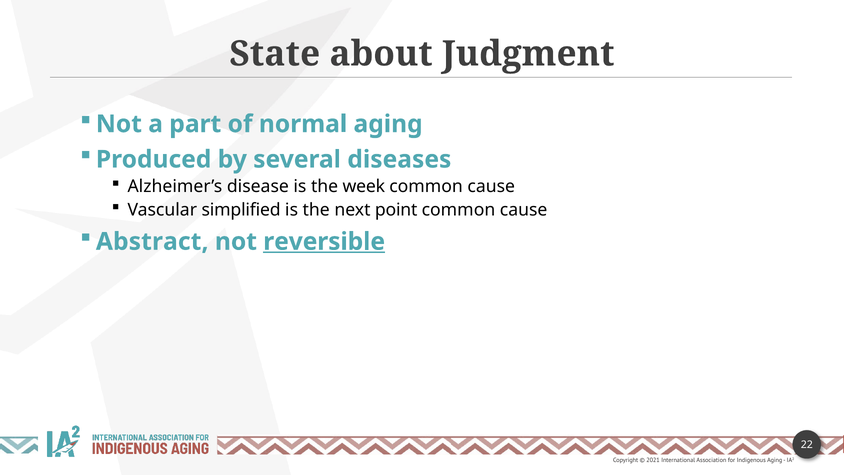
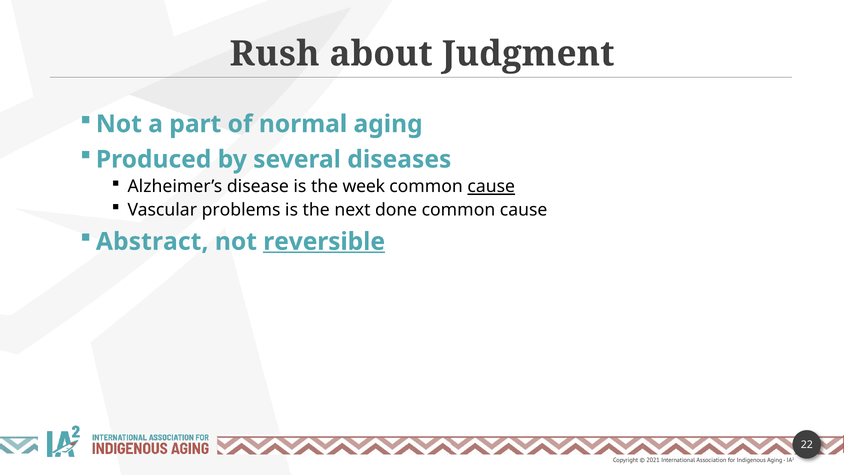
State: State -> Rush
cause at (491, 187) underline: none -> present
simplified: simplified -> problems
point: point -> done
